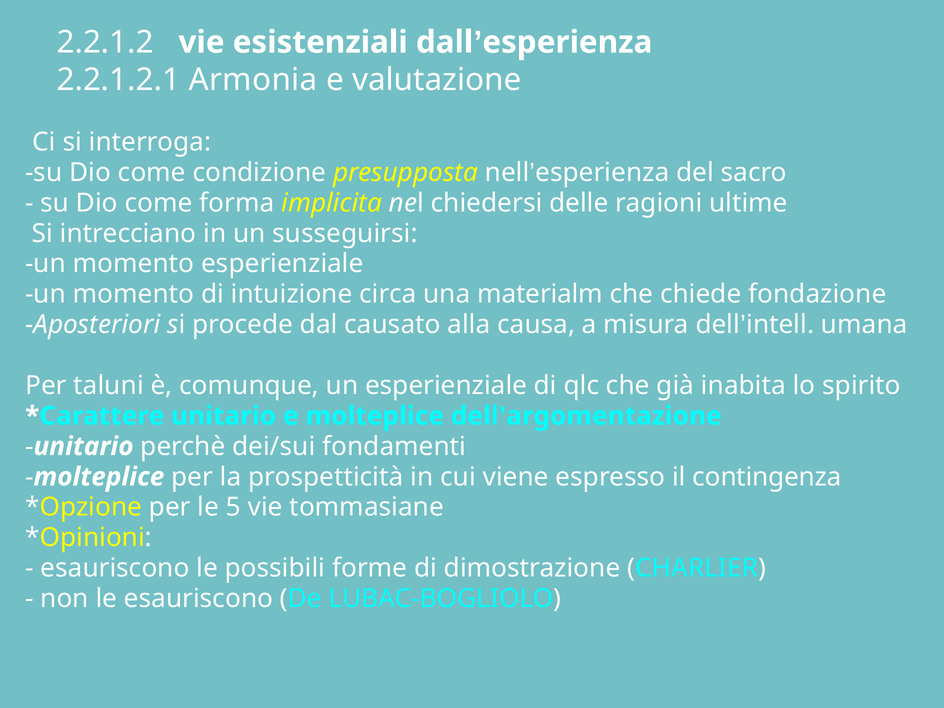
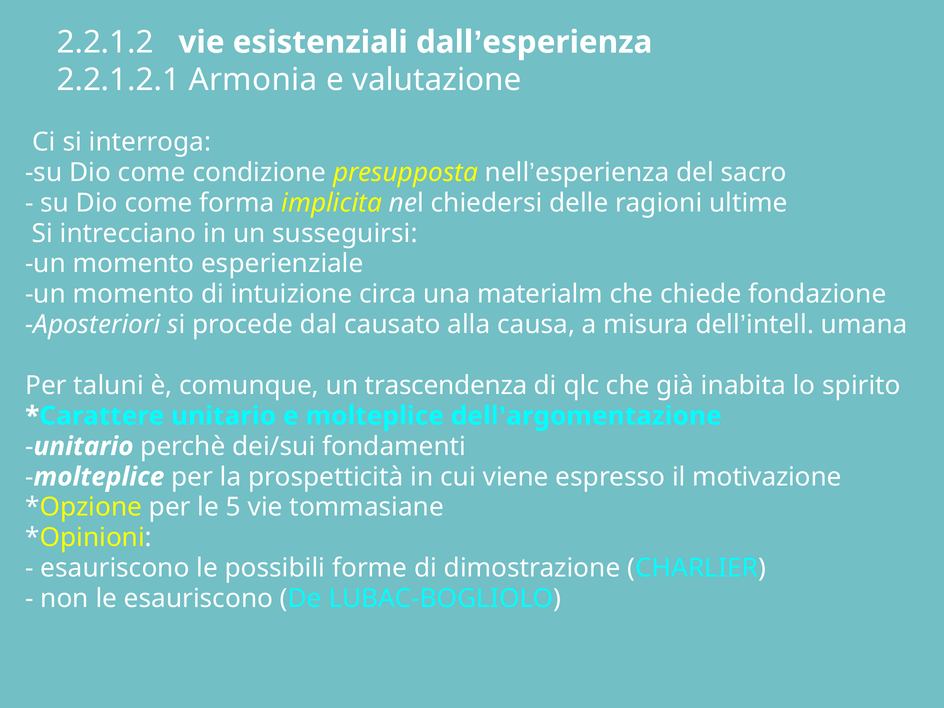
un esperienziale: esperienziale -> trascendenza
contingenza: contingenza -> motivazione
